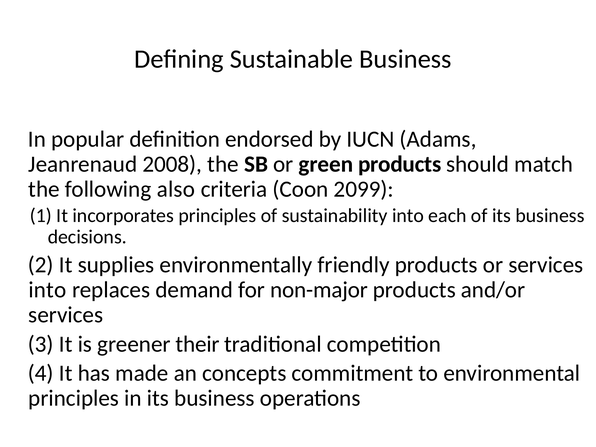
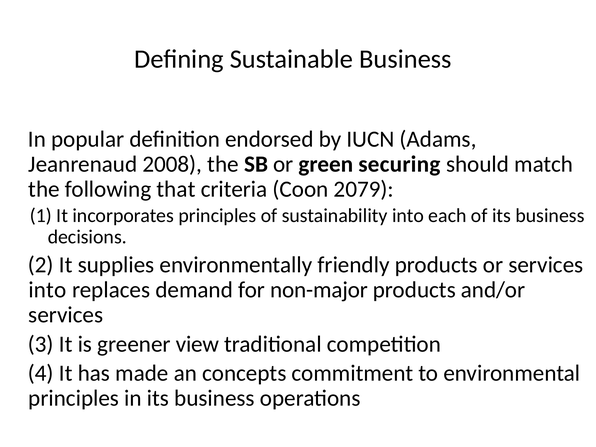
green products: products -> securing
also: also -> that
2099: 2099 -> 2079
their: their -> view
